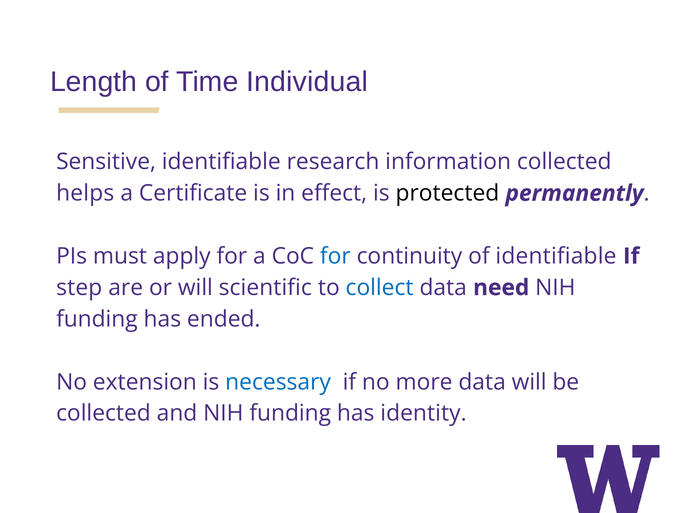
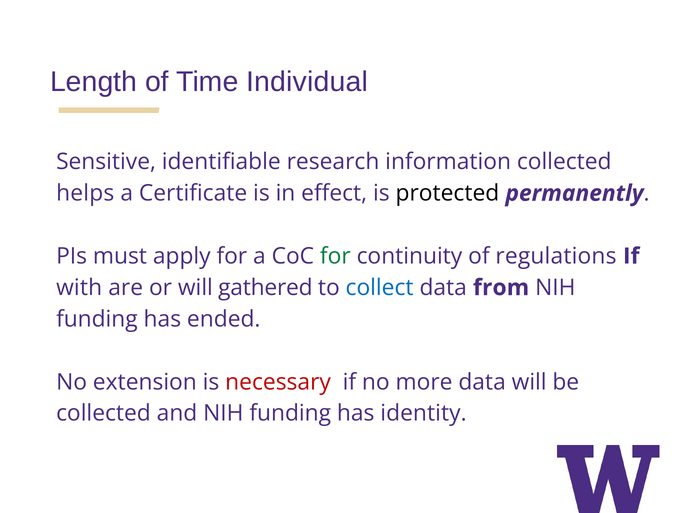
for at (335, 256) colour: blue -> green
of identifiable: identifiable -> regulations
step: step -> with
scientific: scientific -> gathered
need: need -> from
necessary colour: blue -> red
